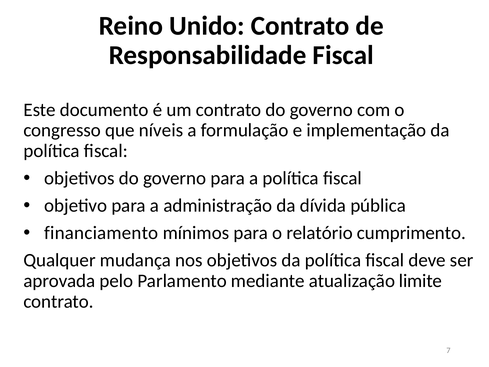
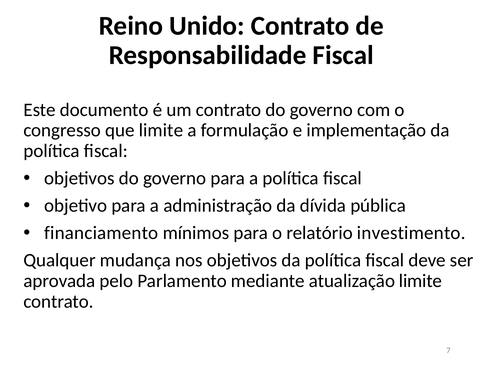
que níveis: níveis -> limite
cumprimento: cumprimento -> investimento
